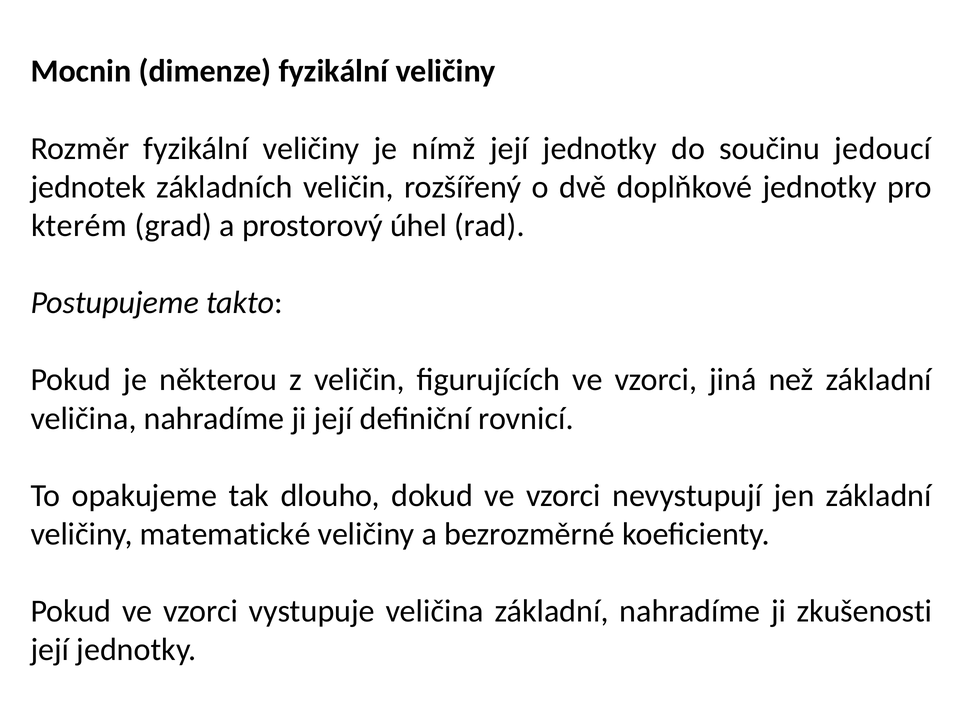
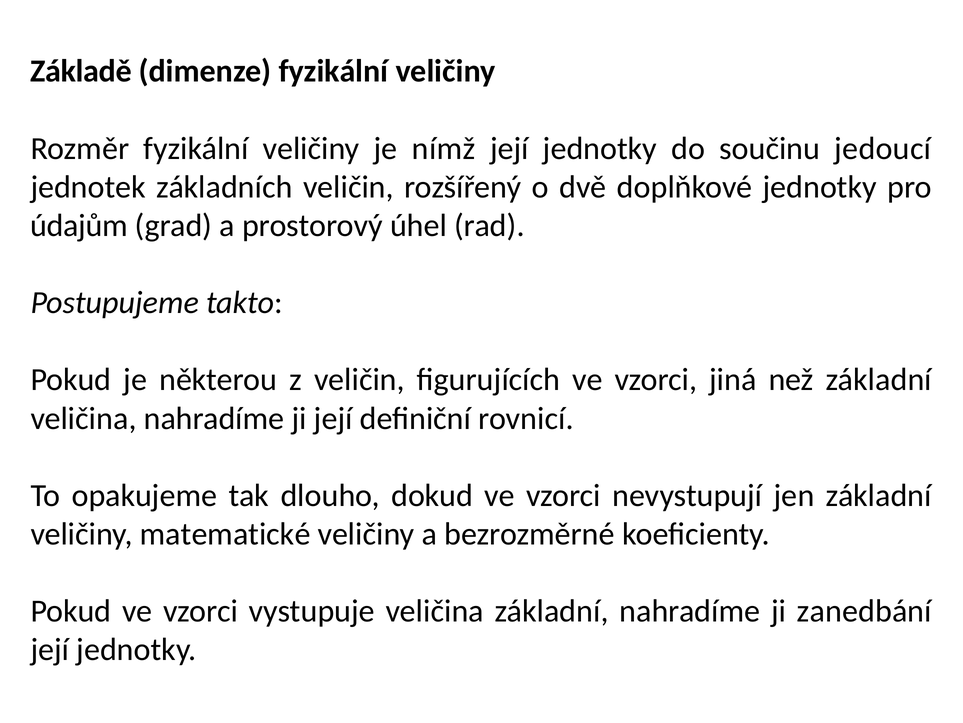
Mocnin: Mocnin -> Základě
kterém: kterém -> údajům
zkušenosti: zkušenosti -> zanedbání
